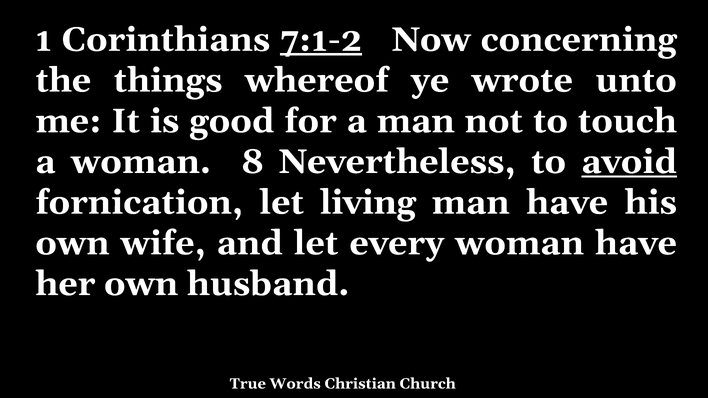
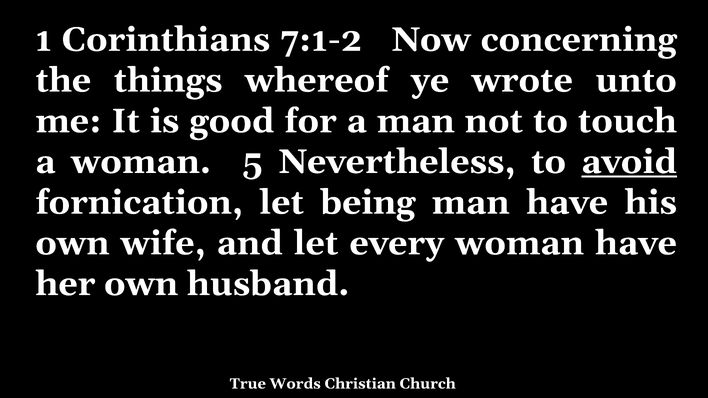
7:1-2 underline: present -> none
8: 8 -> 5
living: living -> being
